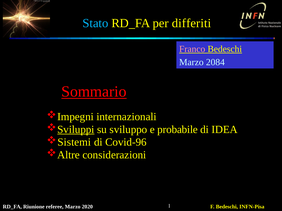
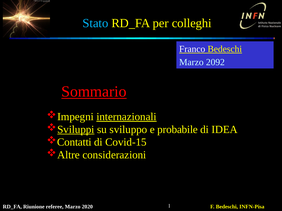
differiti: differiti -> colleghi
Franco colour: pink -> white
2084: 2084 -> 2092
internazionali underline: none -> present
Sistemi: Sistemi -> Contatti
Covid-96: Covid-96 -> Covid-15
